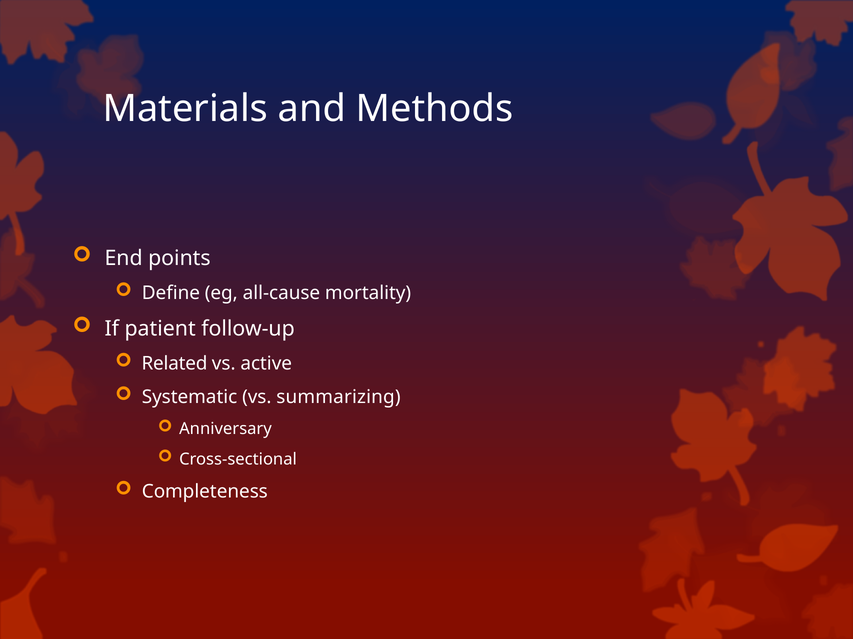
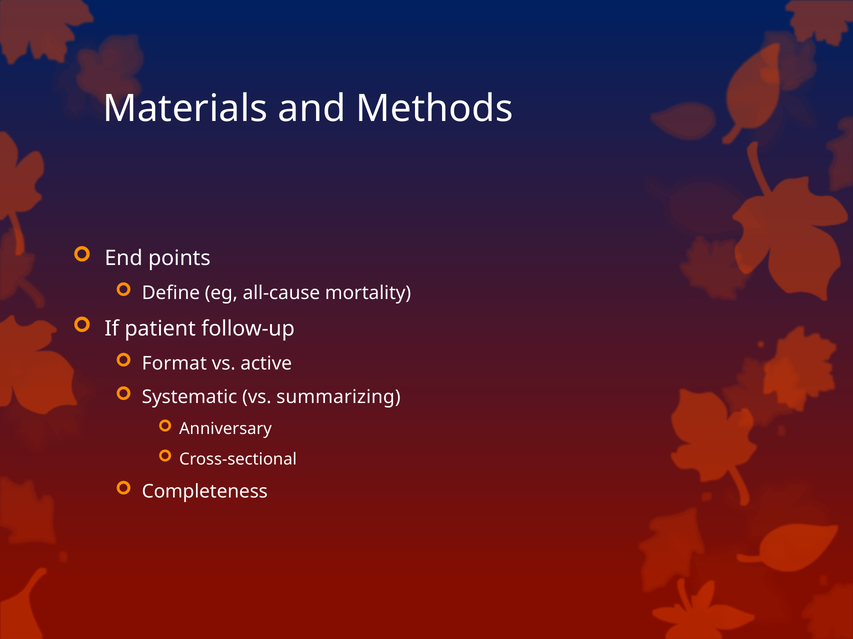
Related: Related -> Format
